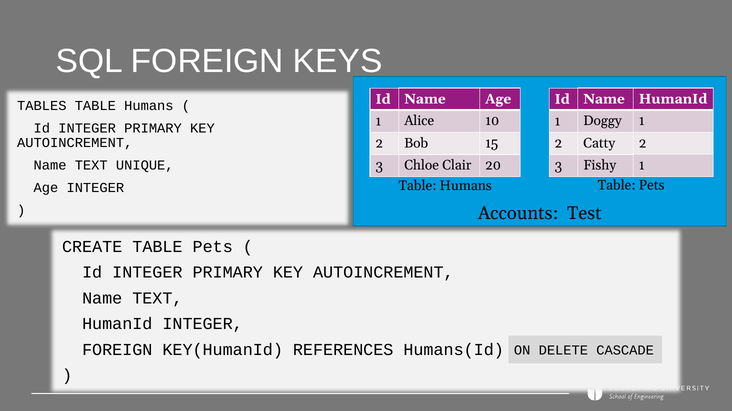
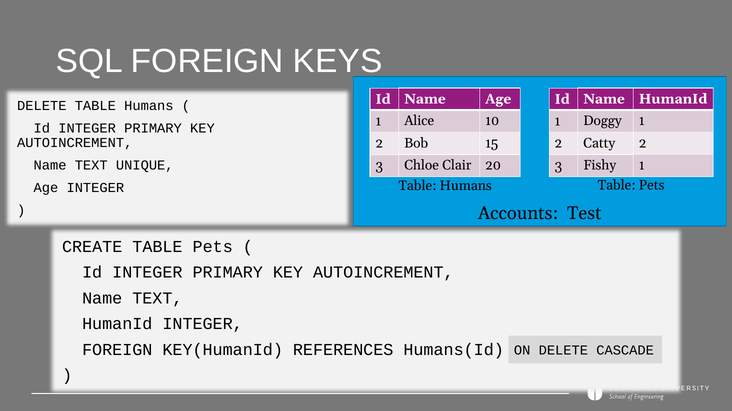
TABLES at (42, 106): TABLES -> DELETE
